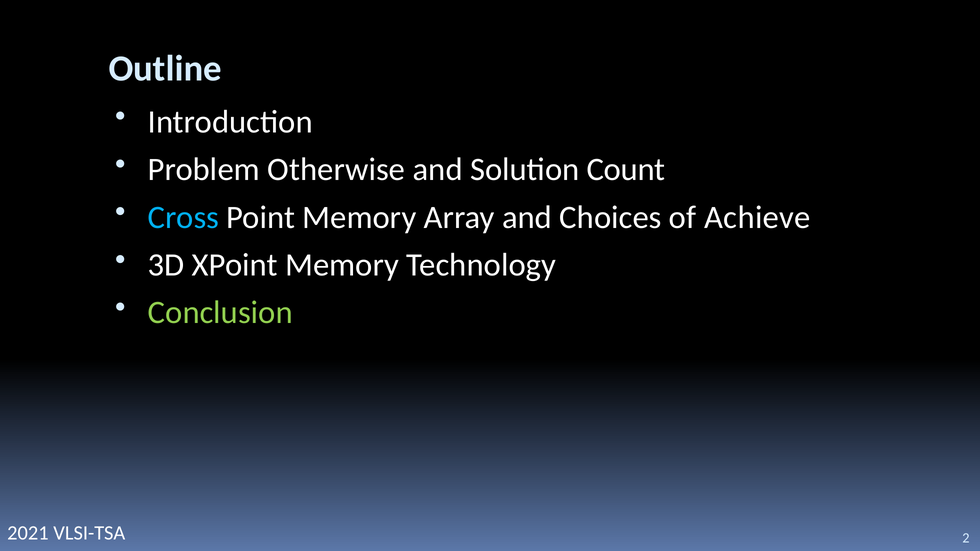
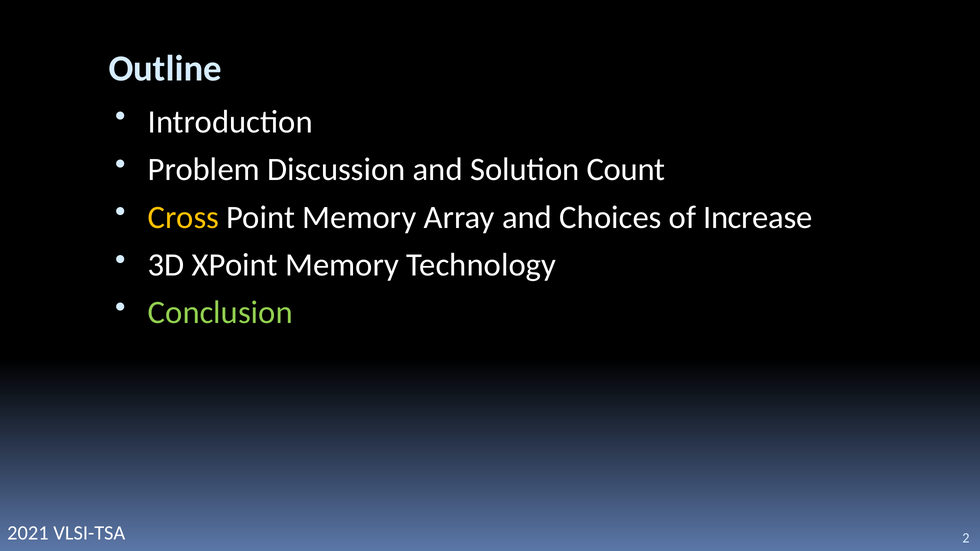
Otherwise: Otherwise -> Discussion
Cross colour: light blue -> yellow
Achieve: Achieve -> Increase
